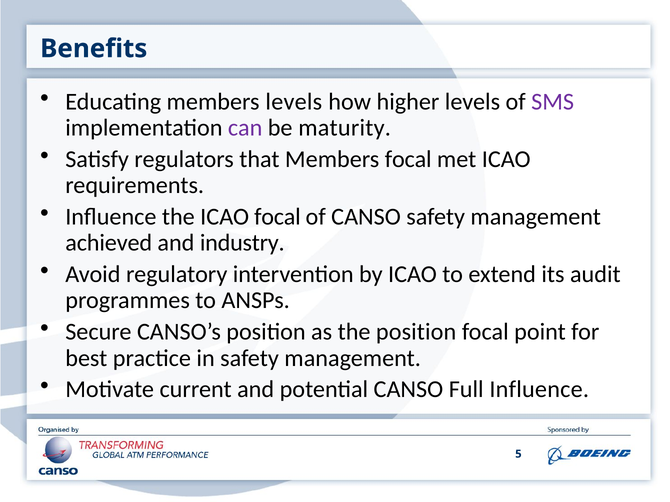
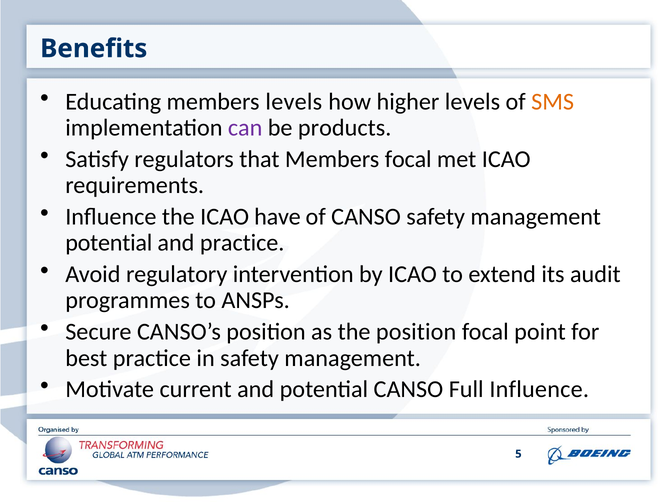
SMS colour: purple -> orange
maturity: maturity -> products
ICAO focal: focal -> have
achieved at (109, 243): achieved -> potential
and industry: industry -> practice
